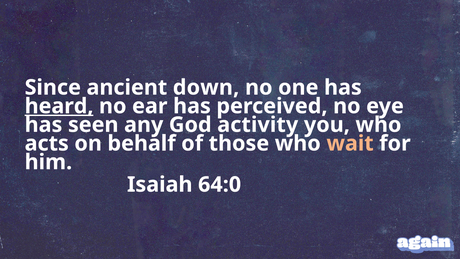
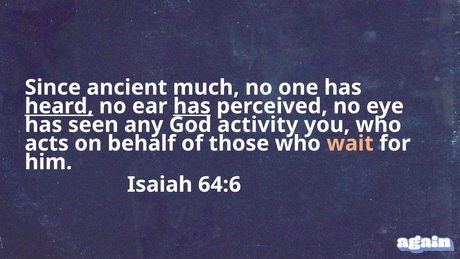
down: down -> much
has at (192, 106) underline: none -> present
64:0: 64:0 -> 64:6
